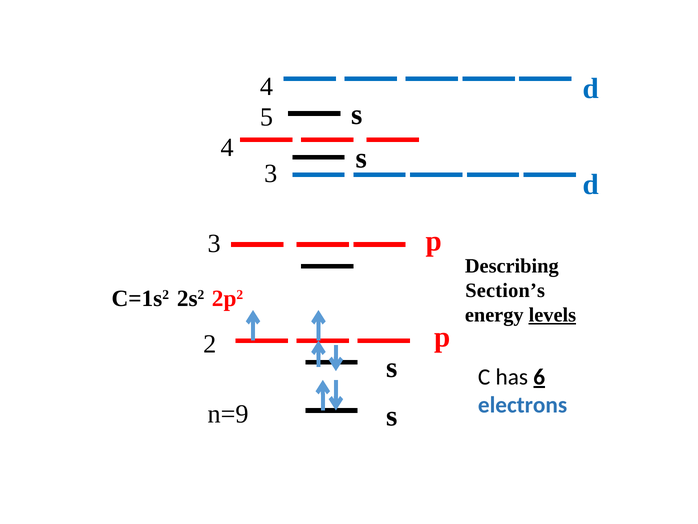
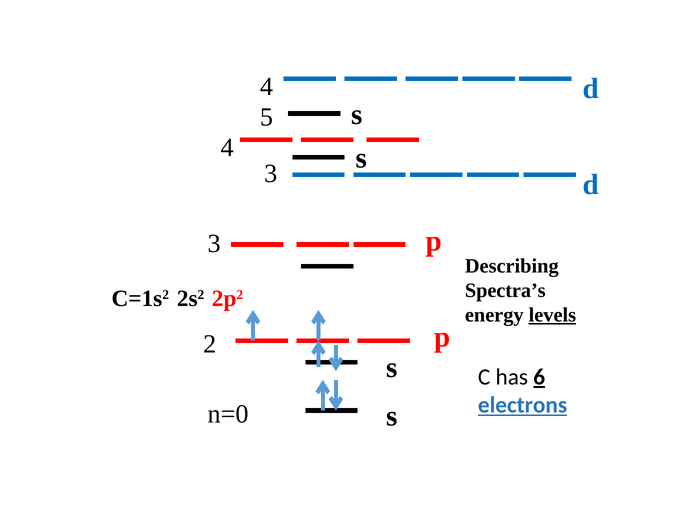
Section’s: Section’s -> Spectra’s
electrons underline: none -> present
n=9: n=9 -> n=0
